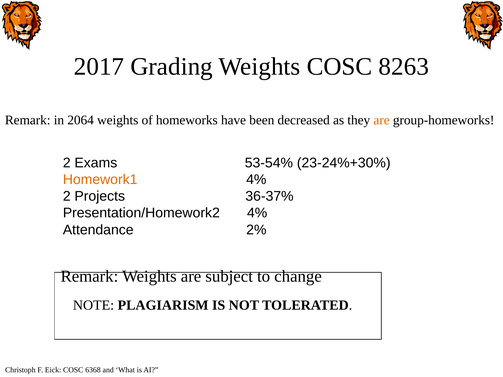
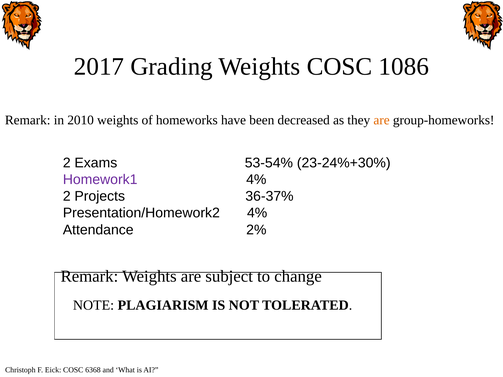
8263: 8263 -> 1086
2064: 2064 -> 2010
Homework1 colour: orange -> purple
